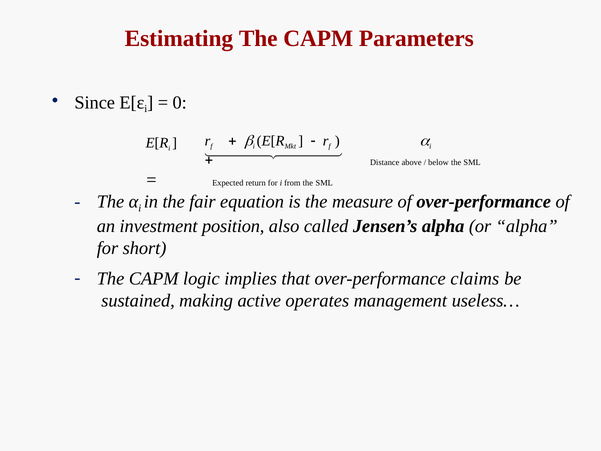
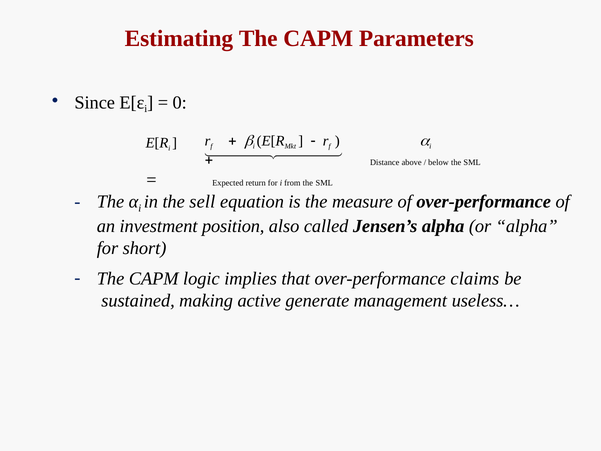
fair: fair -> sell
operates: operates -> generate
